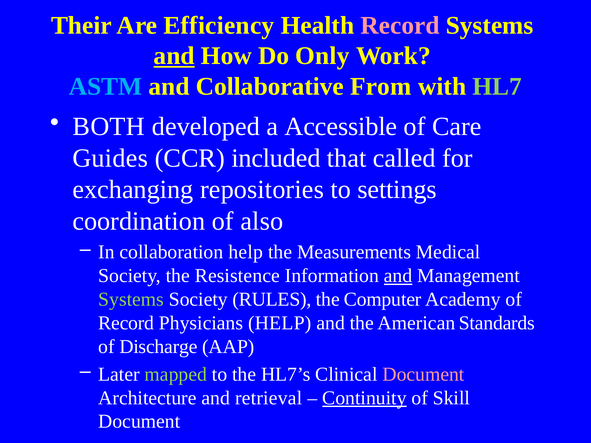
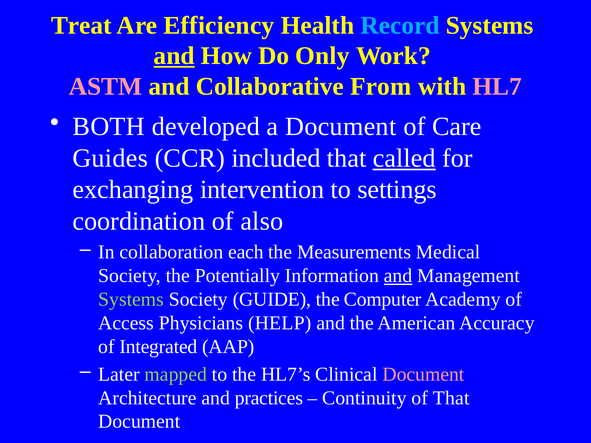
Their: Their -> Treat
Record at (400, 25) colour: pink -> light blue
ASTM colour: light blue -> pink
HL7 colour: light green -> pink
a Accessible: Accessible -> Document
called underline: none -> present
repositories: repositories -> intervention
collaboration help: help -> each
Resistence: Resistence -> Potentially
RULES: RULES -> GUIDE
Record at (126, 323): Record -> Access
Standards: Standards -> Accuracy
Discharge: Discharge -> Integrated
retrieval: retrieval -> practices
Continuity underline: present -> none
of Skill: Skill -> That
